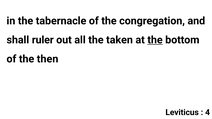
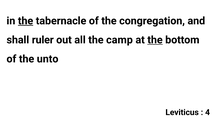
the at (26, 21) underline: none -> present
taken: taken -> camp
then: then -> unto
